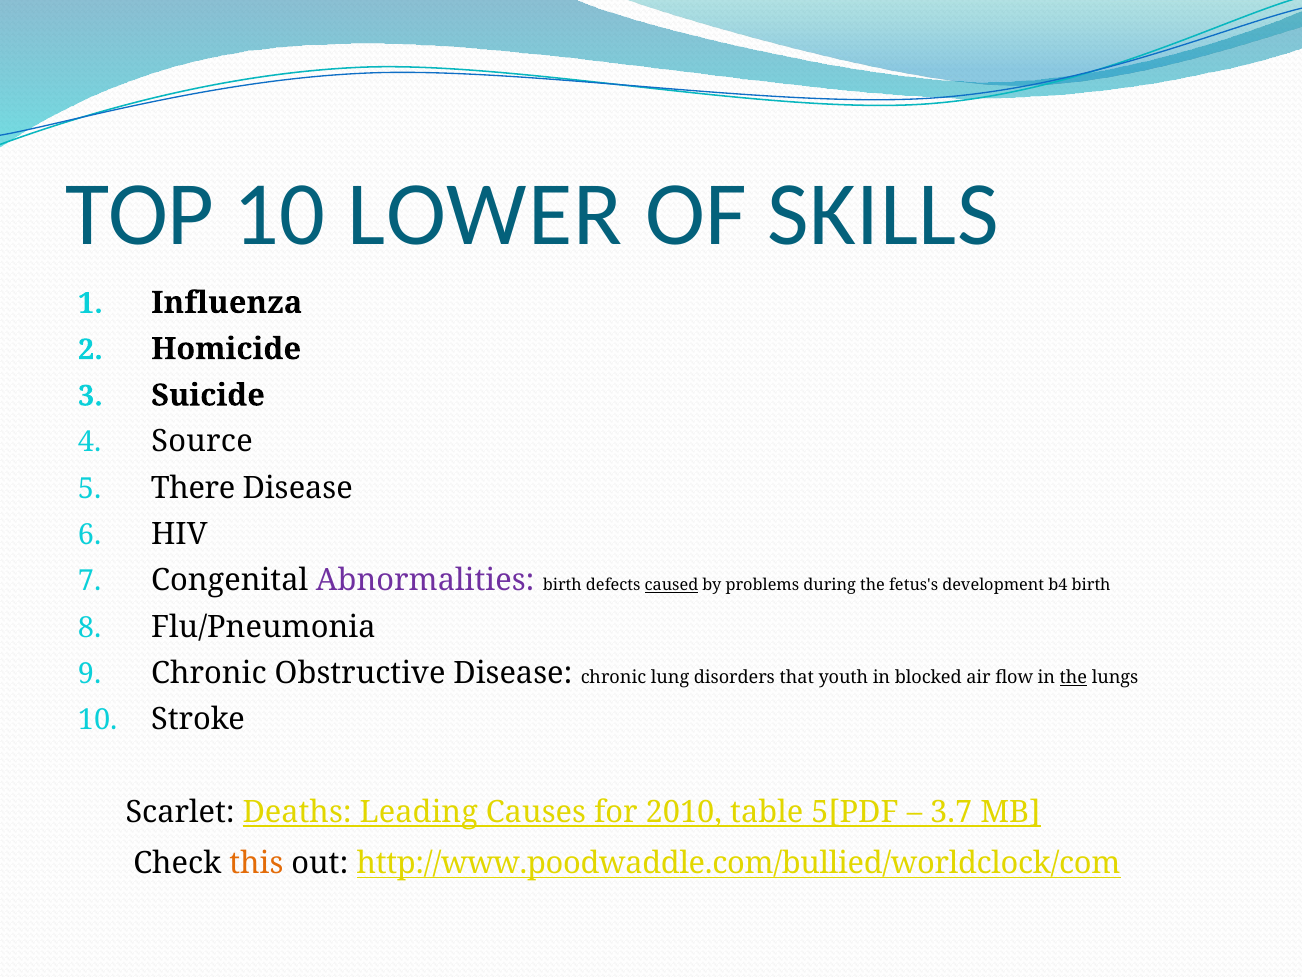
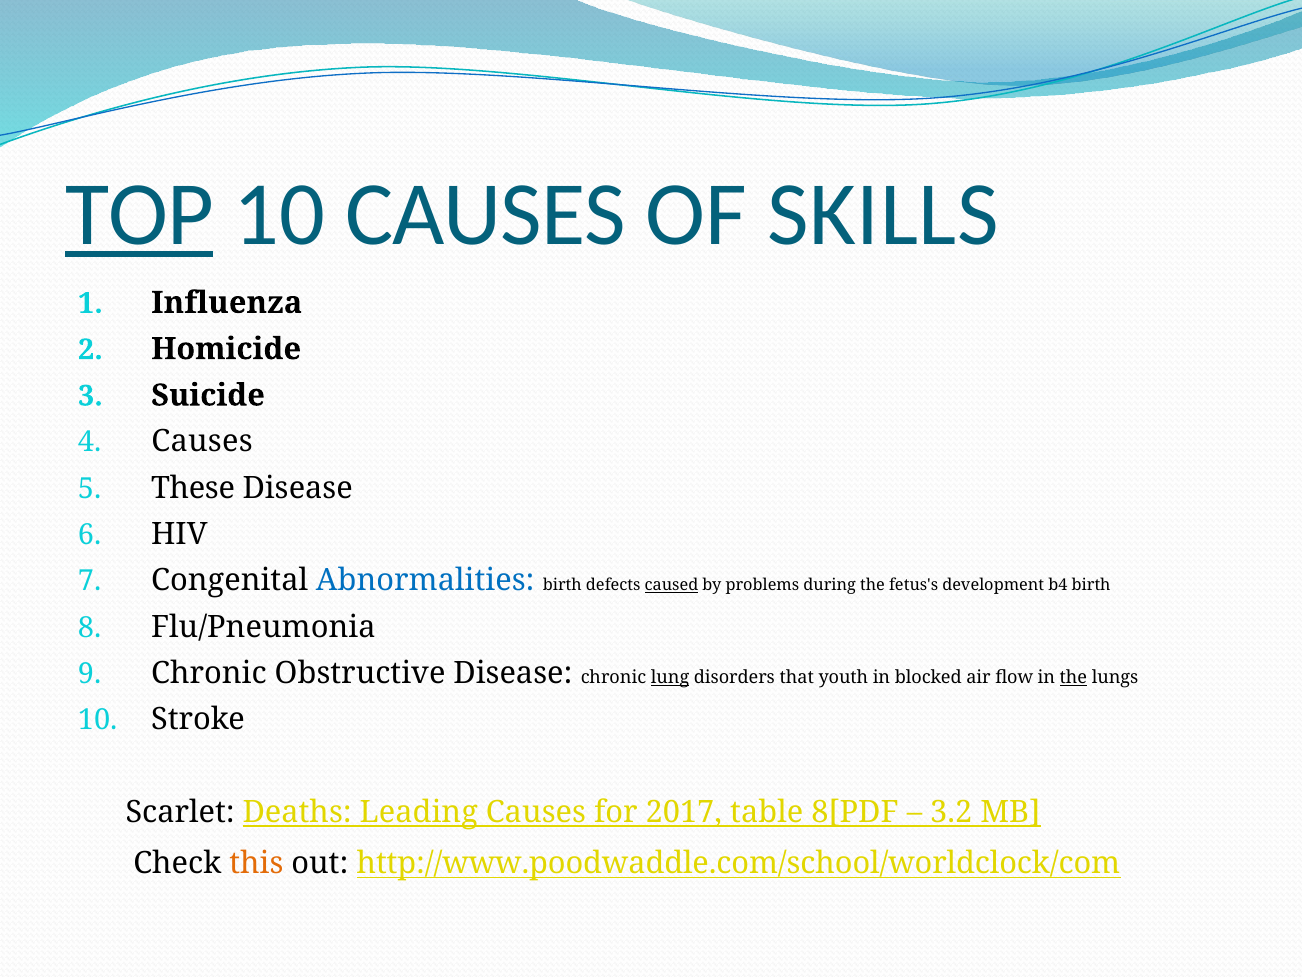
TOP underline: none -> present
10 LOWER: LOWER -> CAUSES
Source at (202, 441): Source -> Causes
There: There -> These
Abnormalities colour: purple -> blue
lung underline: none -> present
2010: 2010 -> 2017
5[PDF: 5[PDF -> 8[PDF
3.7: 3.7 -> 3.2
http://www.poodwaddle.com/bullied/worldclock/com: http://www.poodwaddle.com/bullied/worldclock/com -> http://www.poodwaddle.com/school/worldclock/com
